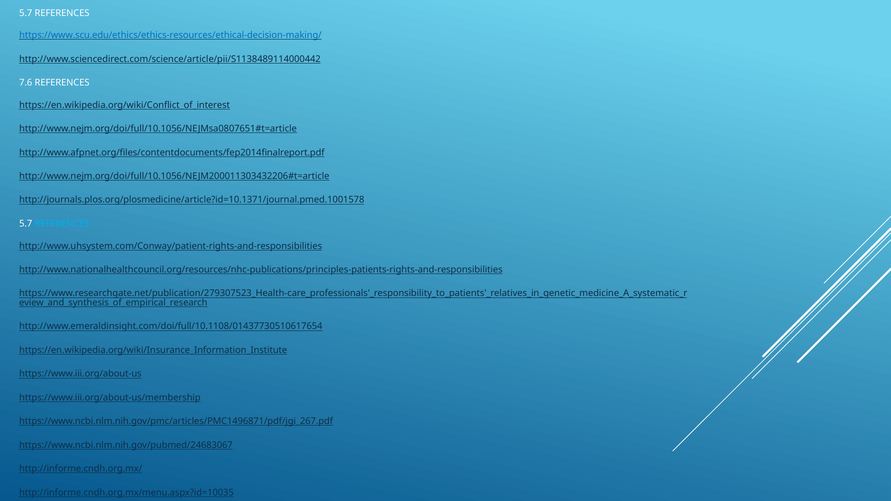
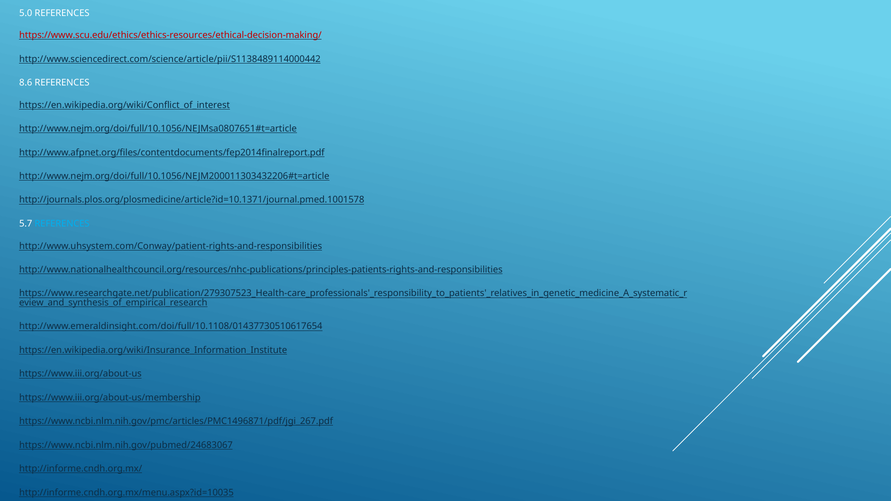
5.7 at (26, 13): 5.7 -> 5.0
https://www.scu.edu/ethics/ethics-resources/ethical-decision-making/ colour: blue -> red
7.6: 7.6 -> 8.6
